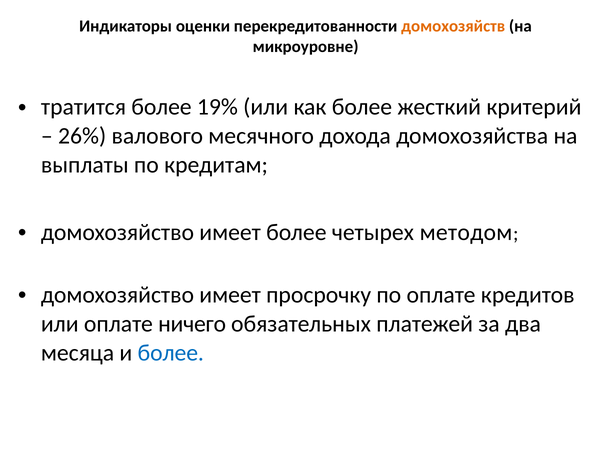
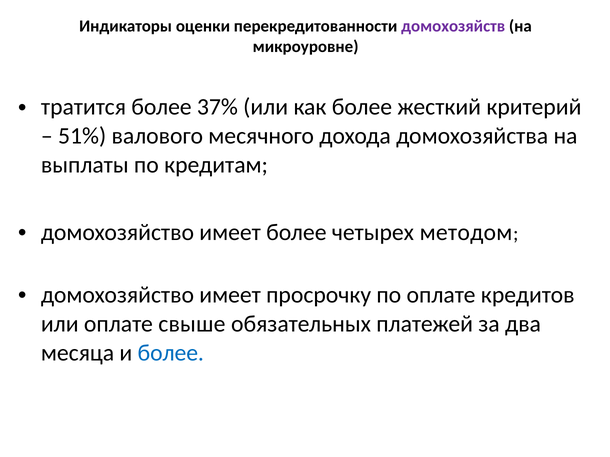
домохозяйств colour: orange -> purple
19%: 19% -> 37%
26%: 26% -> 51%
ничего: ничего -> свыше
